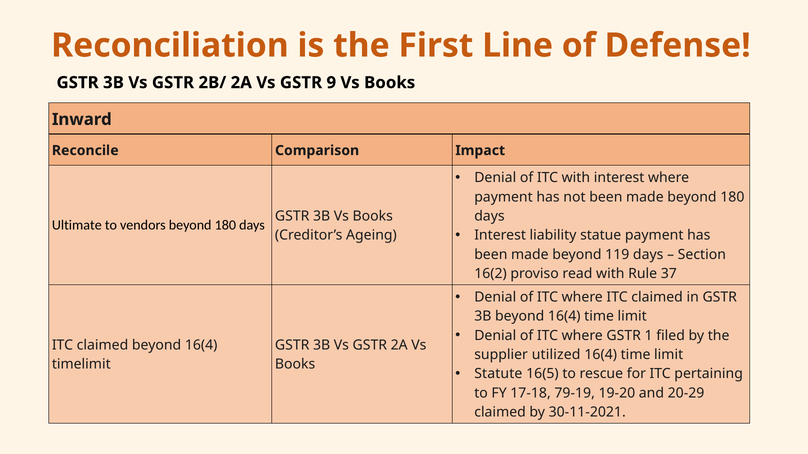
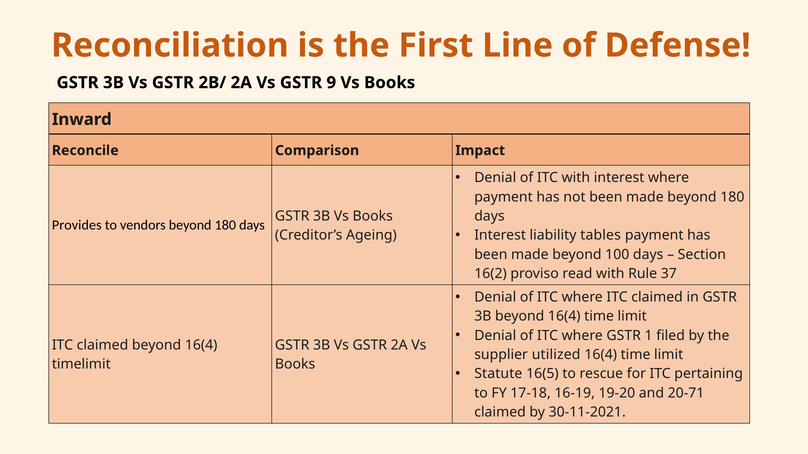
Ultimate: Ultimate -> Provides
statue: statue -> tables
119: 119 -> 100
79-19: 79-19 -> 16-19
20-29: 20-29 -> 20-71
